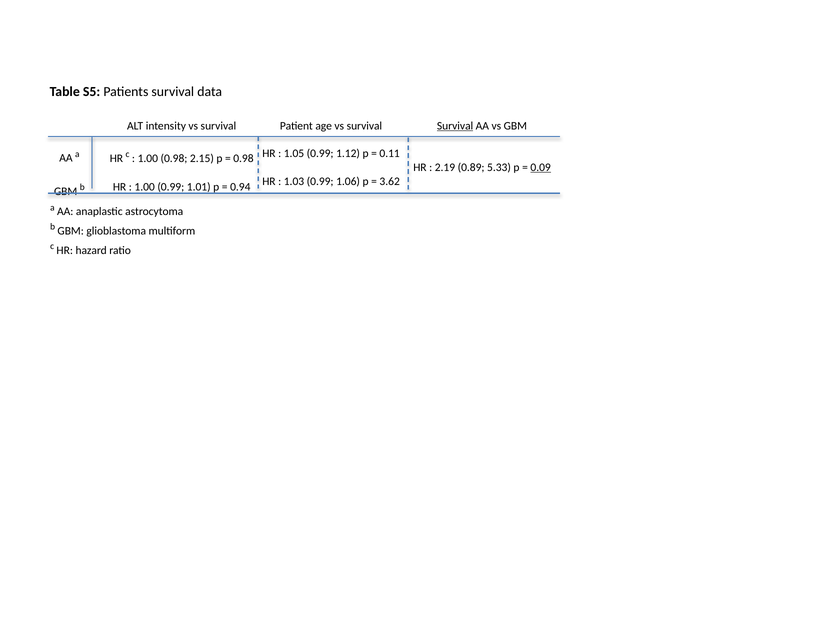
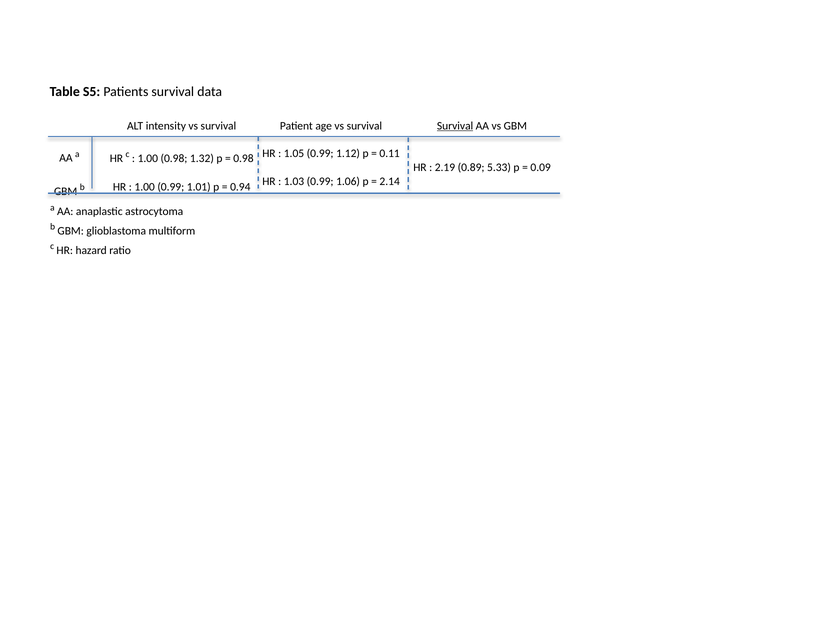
2.15: 2.15 -> 1.32
0.09 underline: present -> none
3.62: 3.62 -> 2.14
